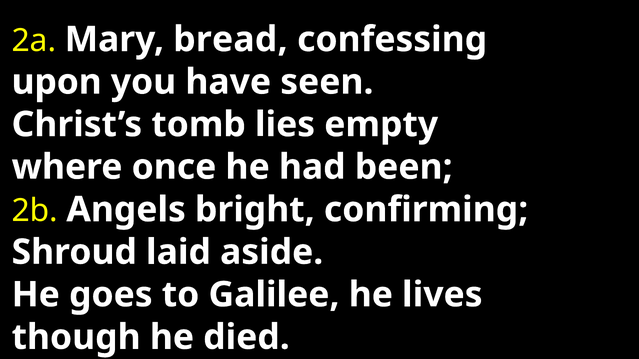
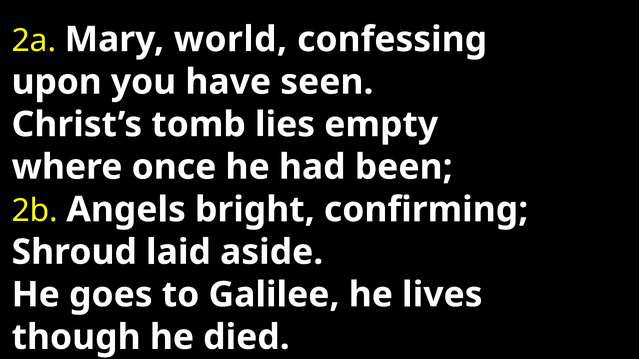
bread: bread -> world
